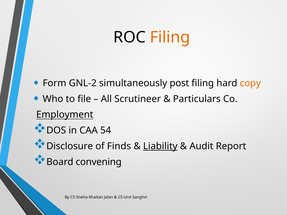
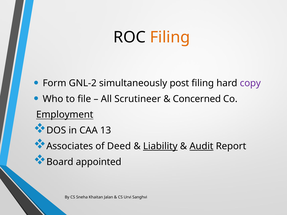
copy colour: orange -> purple
Particulars: Particulars -> Concerned
54: 54 -> 13
Disclosure: Disclosure -> Associates
Finds: Finds -> Deed
Audit underline: none -> present
convening: convening -> appointed
